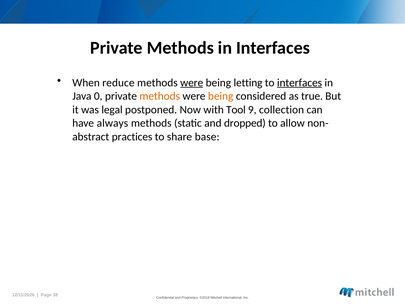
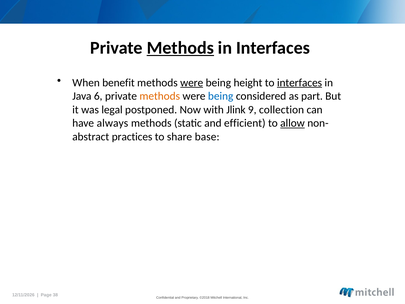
Methods at (180, 48) underline: none -> present
reduce: reduce -> benefit
letting: letting -> height
0: 0 -> 6
being at (221, 96) colour: orange -> blue
true: true -> part
Tool: Tool -> Jlink
dropped: dropped -> efficient
allow underline: none -> present
